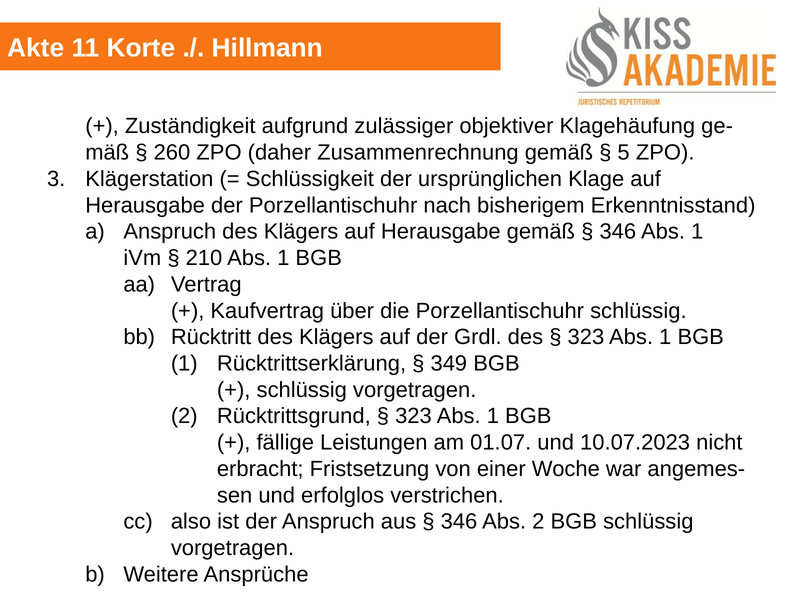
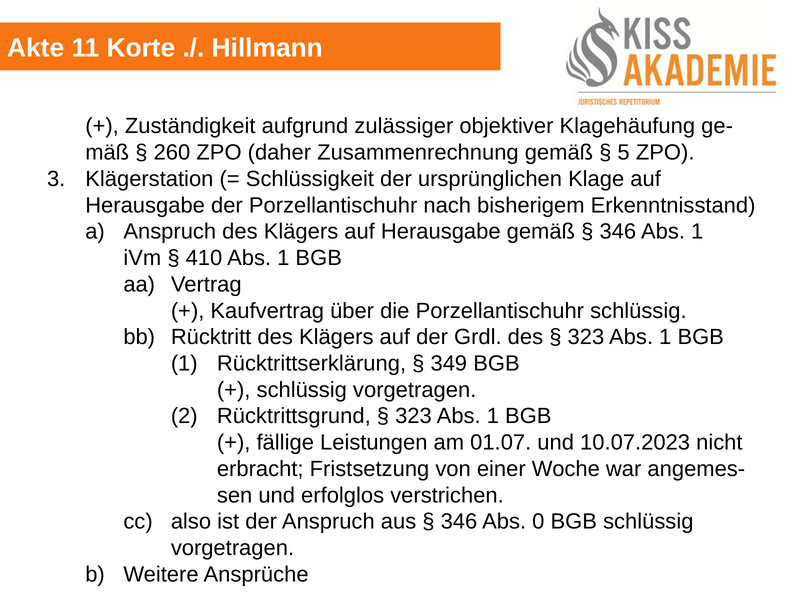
210: 210 -> 410
Abs 2: 2 -> 0
